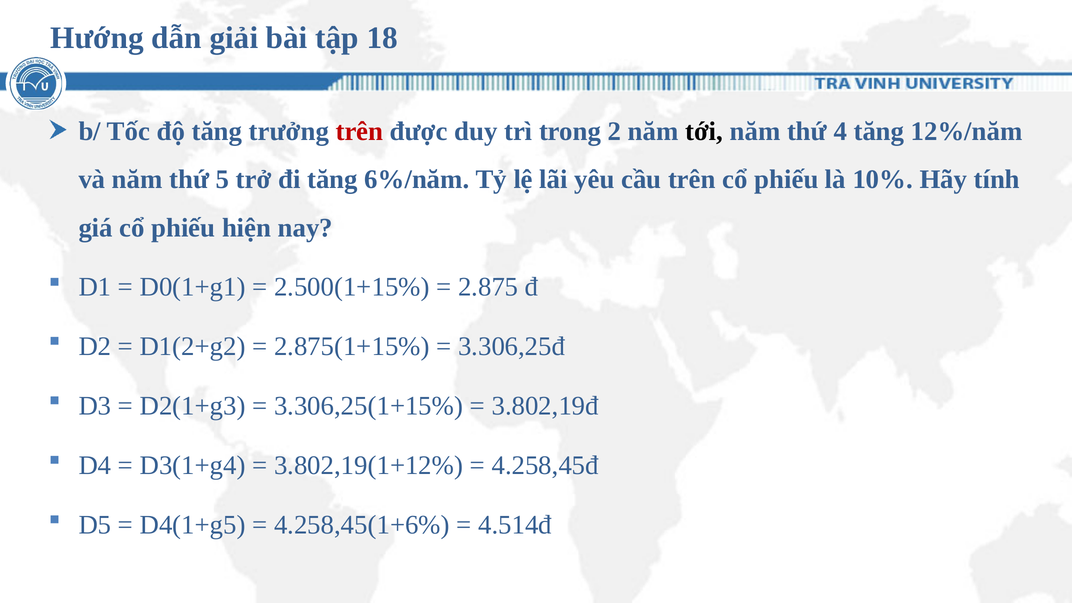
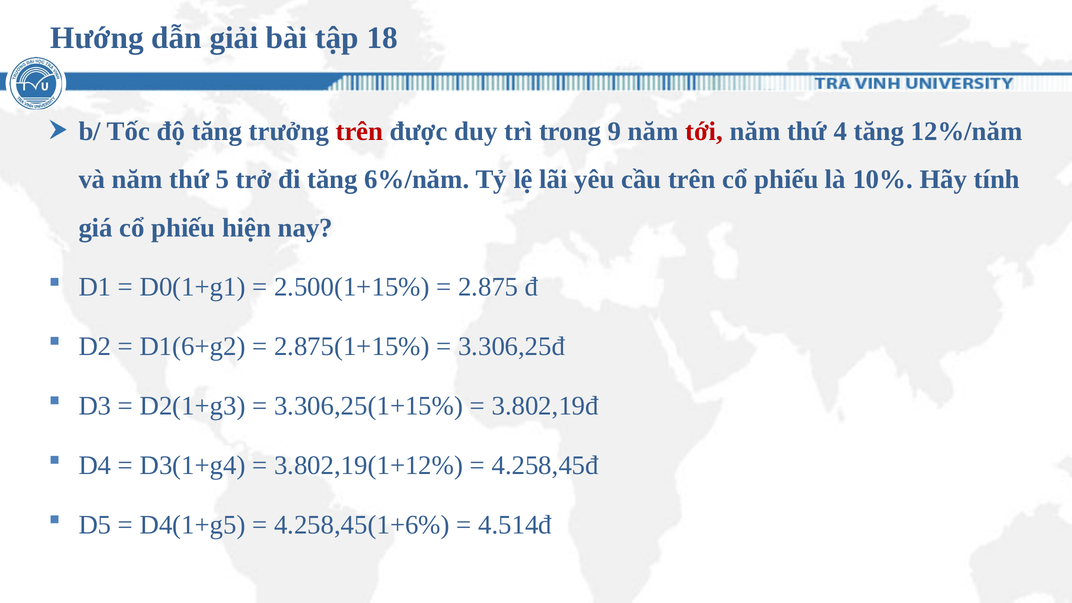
2: 2 -> 9
tới colour: black -> red
D1(2+g2: D1(2+g2 -> D1(6+g2
